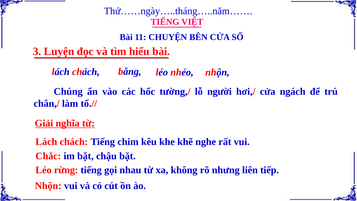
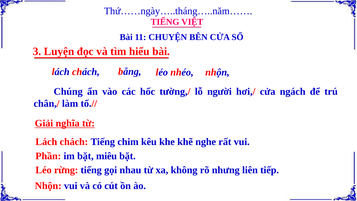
Chắc: Chắc -> Phần
chậu: chậu -> miêu
